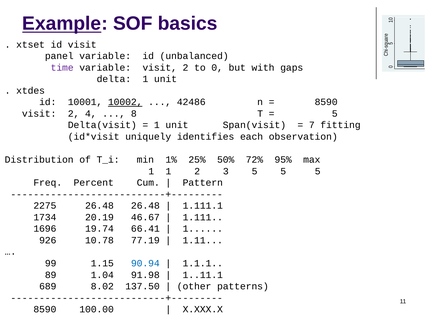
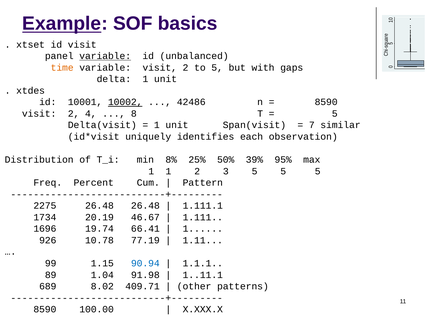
variable at (105, 56) underline: none -> present
time colour: purple -> orange
to 0: 0 -> 5
fitting: fitting -> similar
1%: 1% -> 8%
72%: 72% -> 39%
137.50: 137.50 -> 409.71
